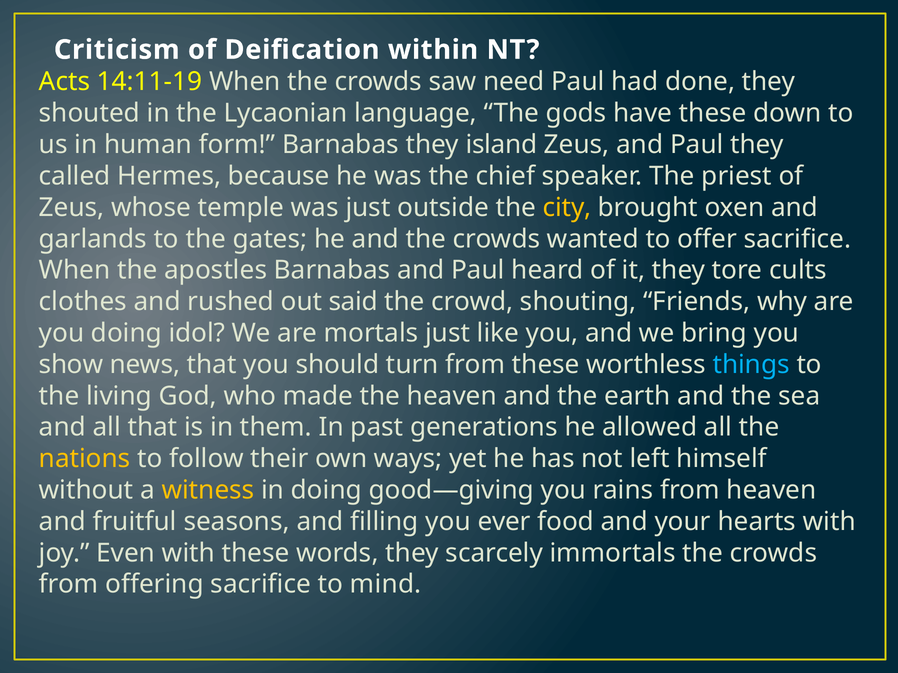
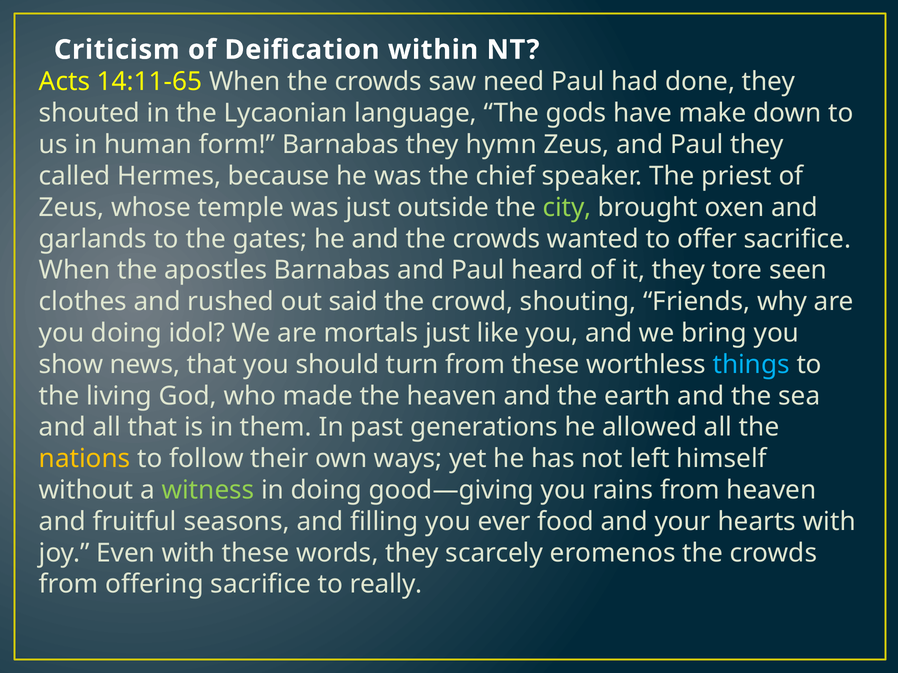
14:11-19: 14:11-19 -> 14:11-65
have these: these -> make
island: island -> hymn
city colour: yellow -> light green
cults: cults -> seen
witness colour: yellow -> light green
immortals: immortals -> eromenos
mind: mind -> really
